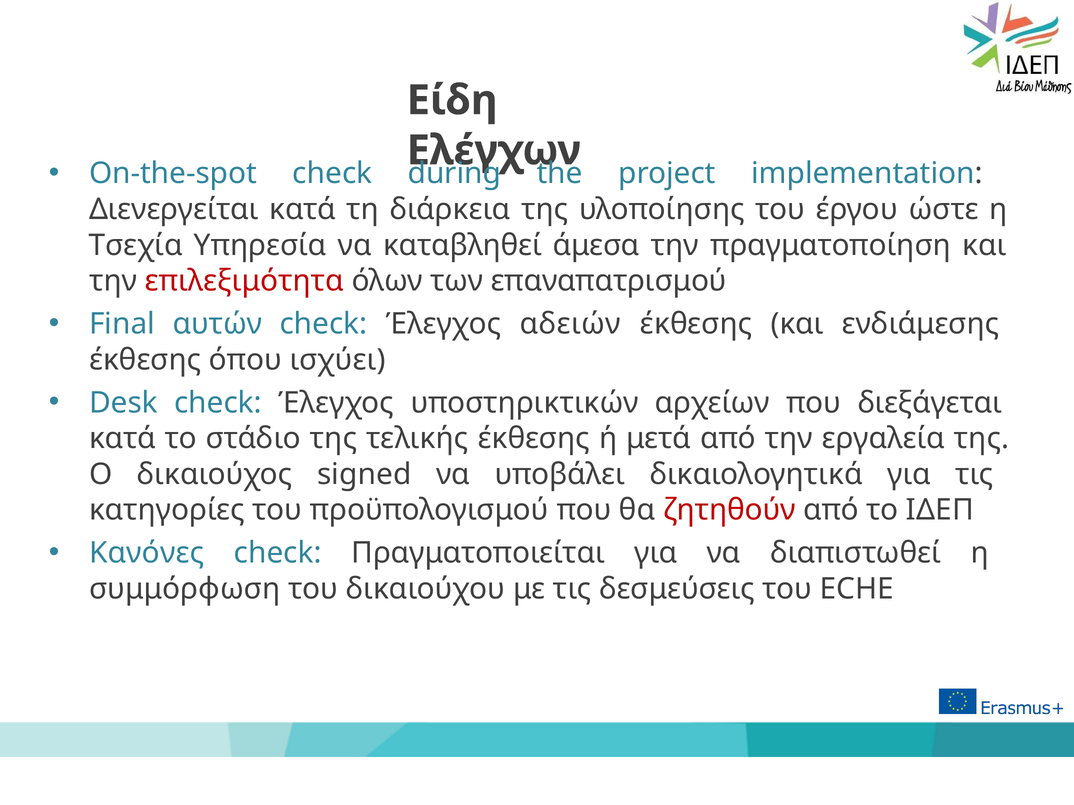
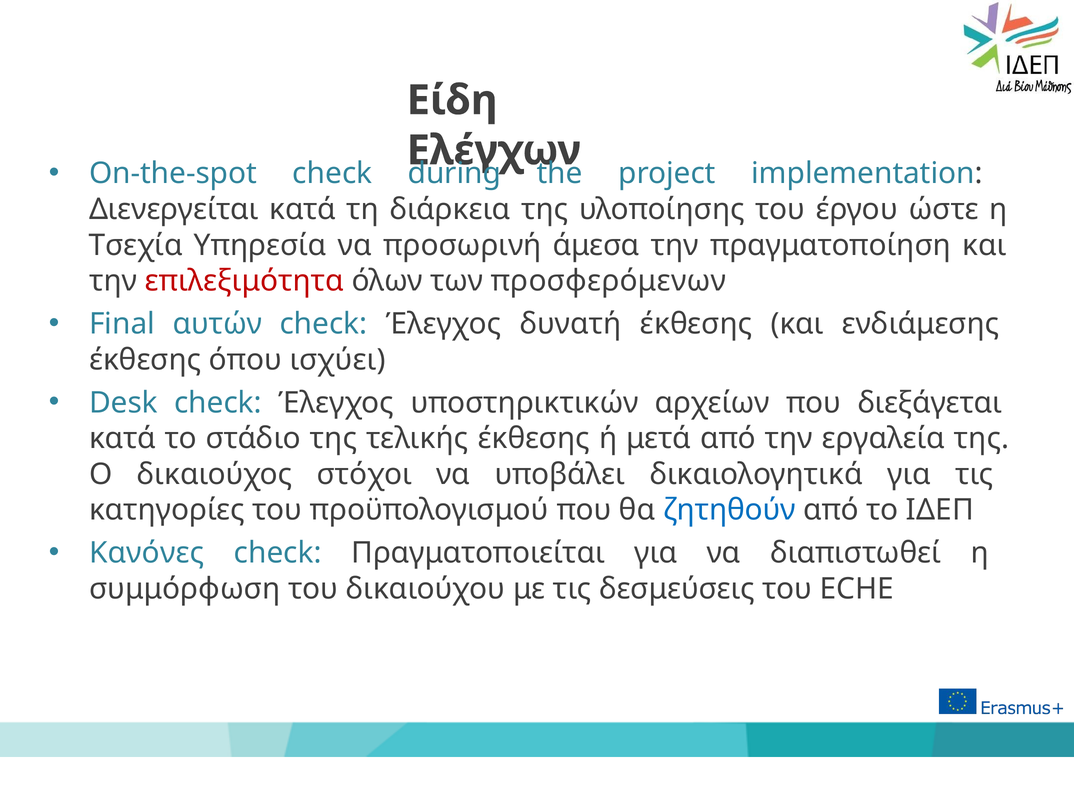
καταβληθεί: καταβληθεί -> προσωρινή
επαναπατρισμού: επαναπατρισμού -> προσφερόμενων
αδειών: αδειών -> δυνατή
signed: signed -> στόχοι
ζητηθούν colour: red -> blue
